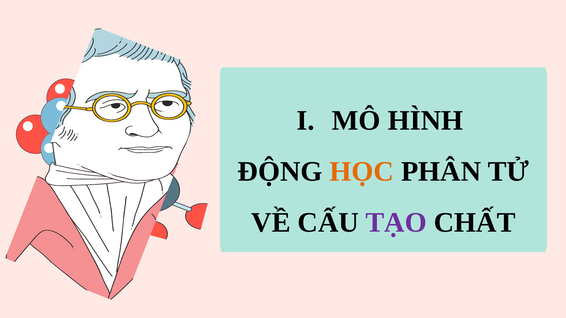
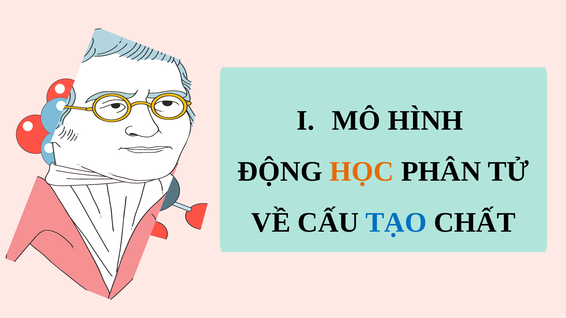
TẠO colour: purple -> blue
